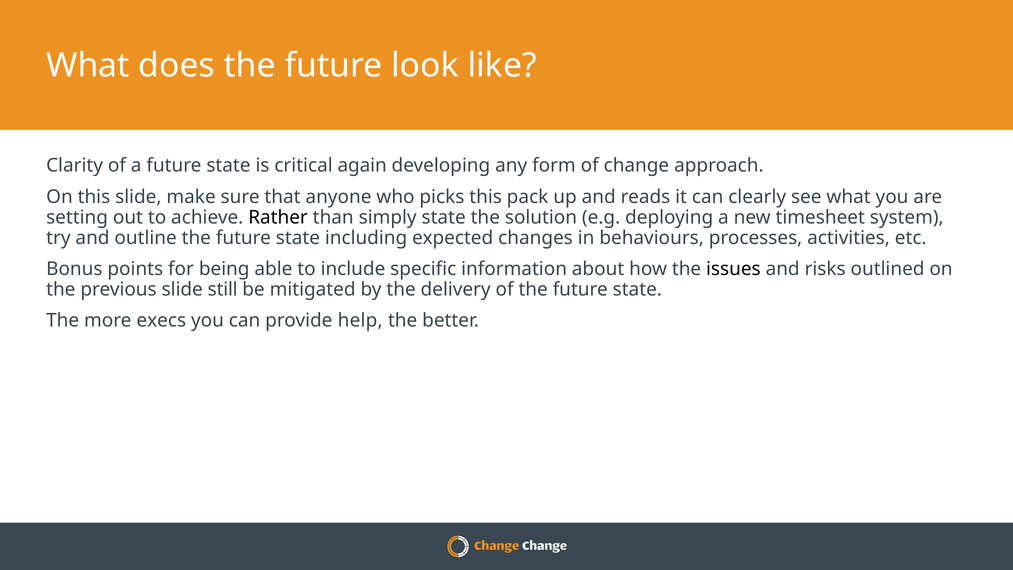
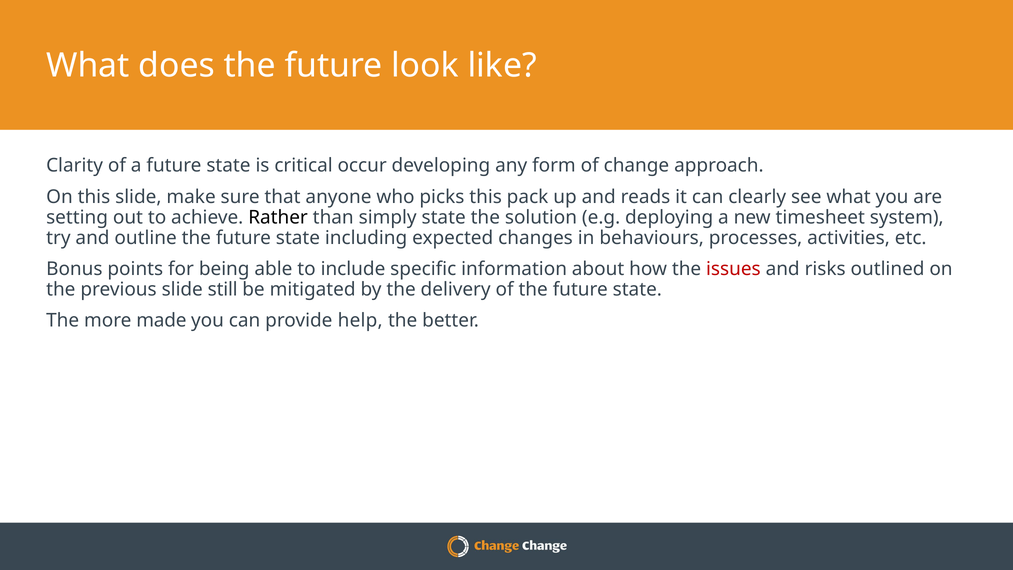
again: again -> occur
issues colour: black -> red
execs: execs -> made
